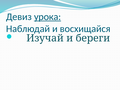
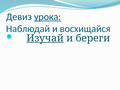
Изучай underline: none -> present
